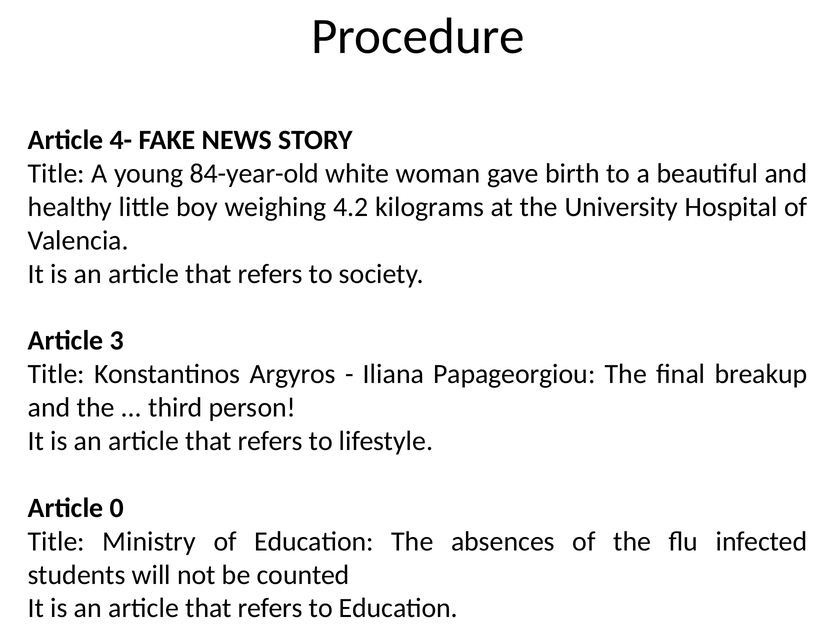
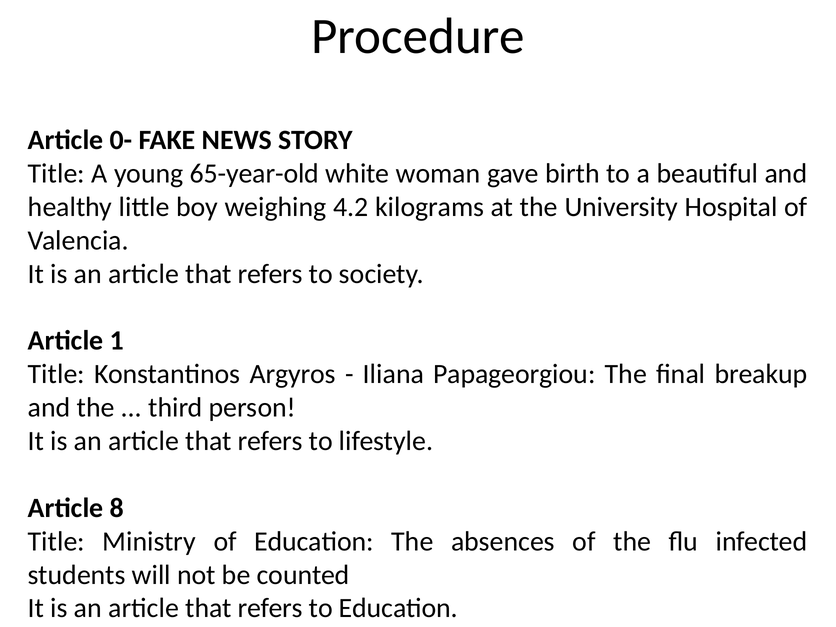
4-: 4- -> 0-
84-year-old: 84-year-old -> 65-year-old
3: 3 -> 1
0: 0 -> 8
